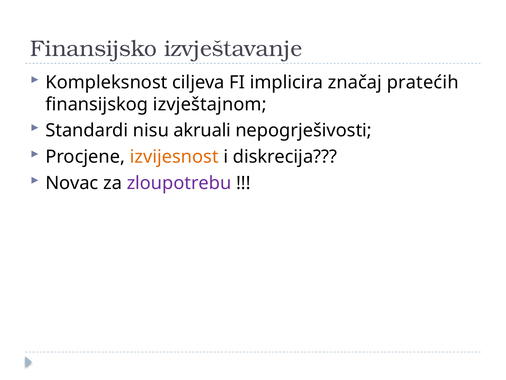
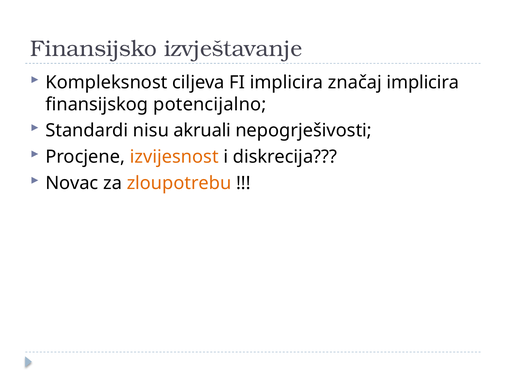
značaj pratećih: pratećih -> implicira
izvještajnom: izvještajnom -> potencijalno
zloupotrebu colour: purple -> orange
